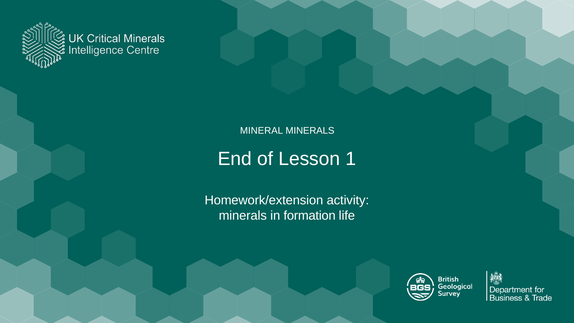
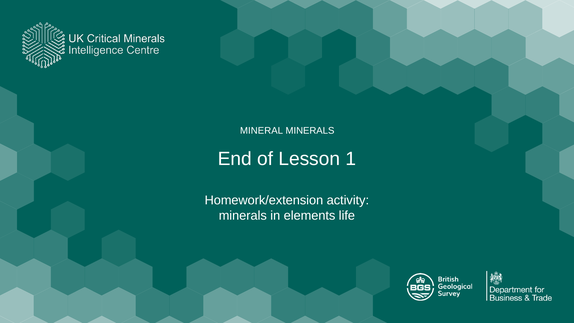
formation: formation -> elements
